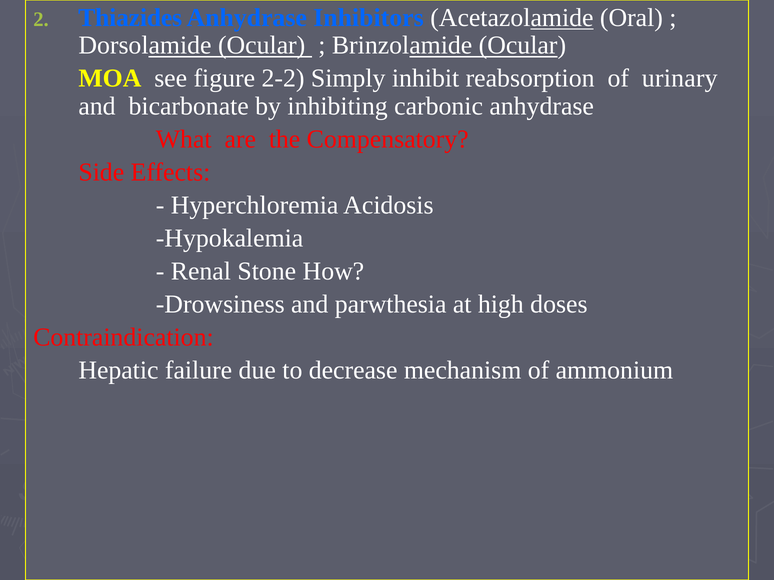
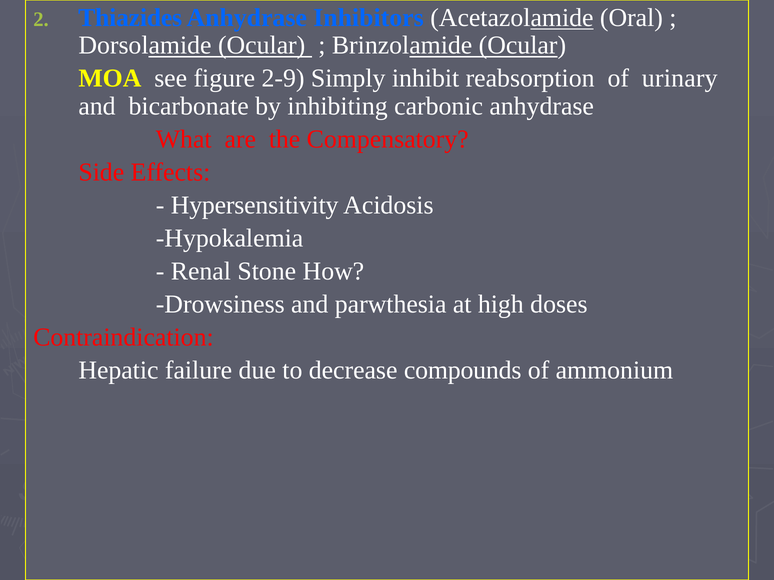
2-2: 2-2 -> 2-9
Hyperchloremia: Hyperchloremia -> Hypersensitivity
mechanism: mechanism -> compounds
